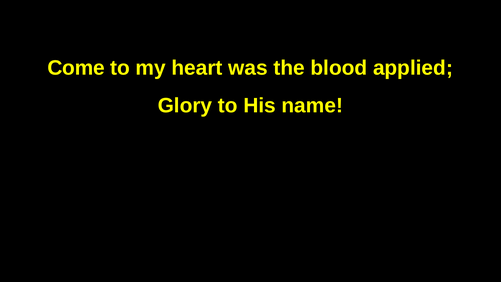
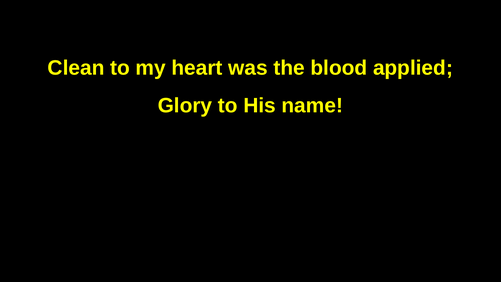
Come: Come -> Clean
